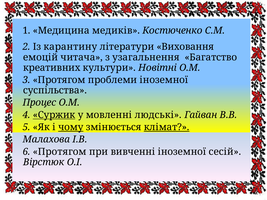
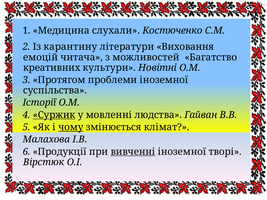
медиків: медиків -> слухали
узагальнення: узагальнення -> можливостей
Процес: Процес -> Історії
людські: людські -> людства
клімат underline: present -> none
6 Протягом: Протягом -> Продукції
вивченні underline: none -> present
сесій: сесій -> творі
